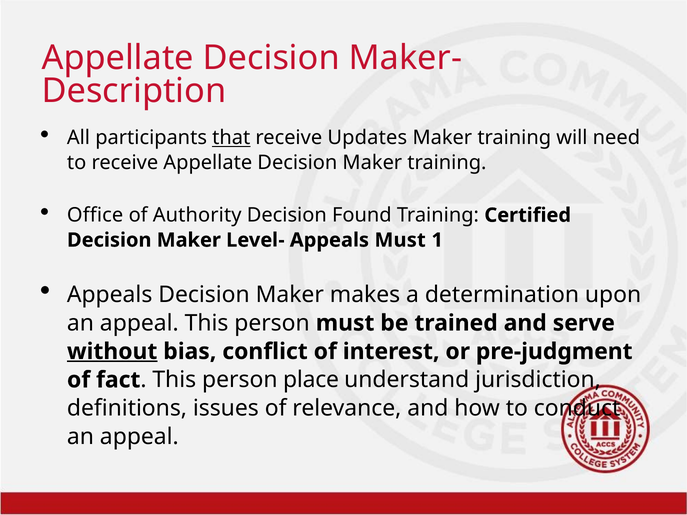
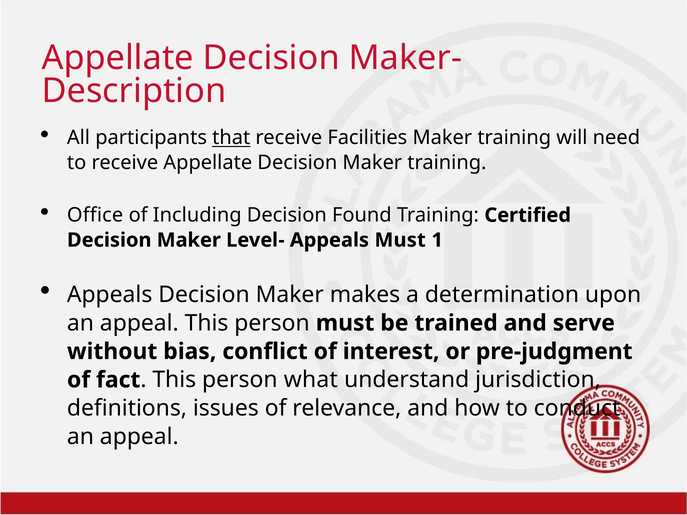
Updates: Updates -> Facilities
Authority: Authority -> Including
without underline: present -> none
place: place -> what
